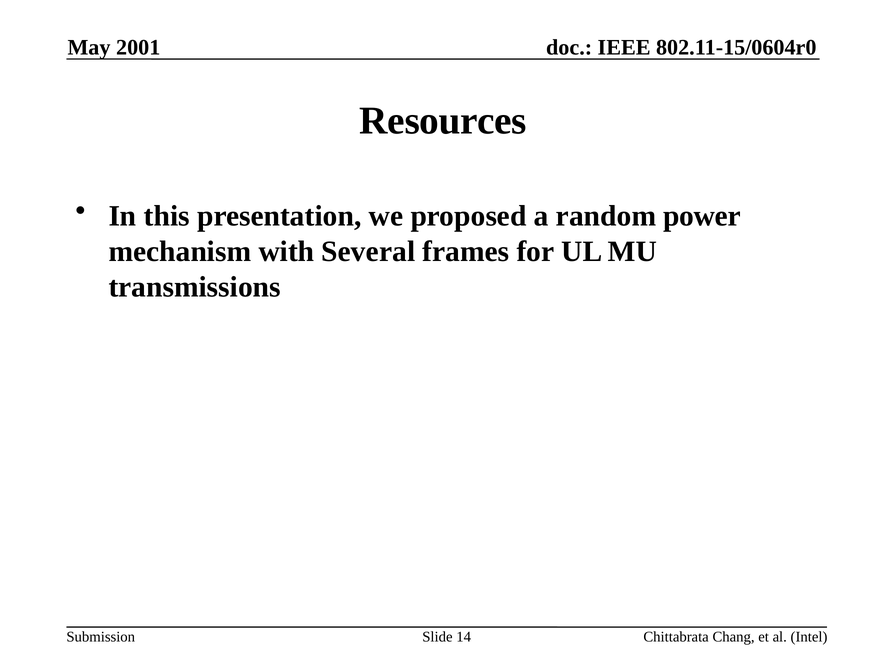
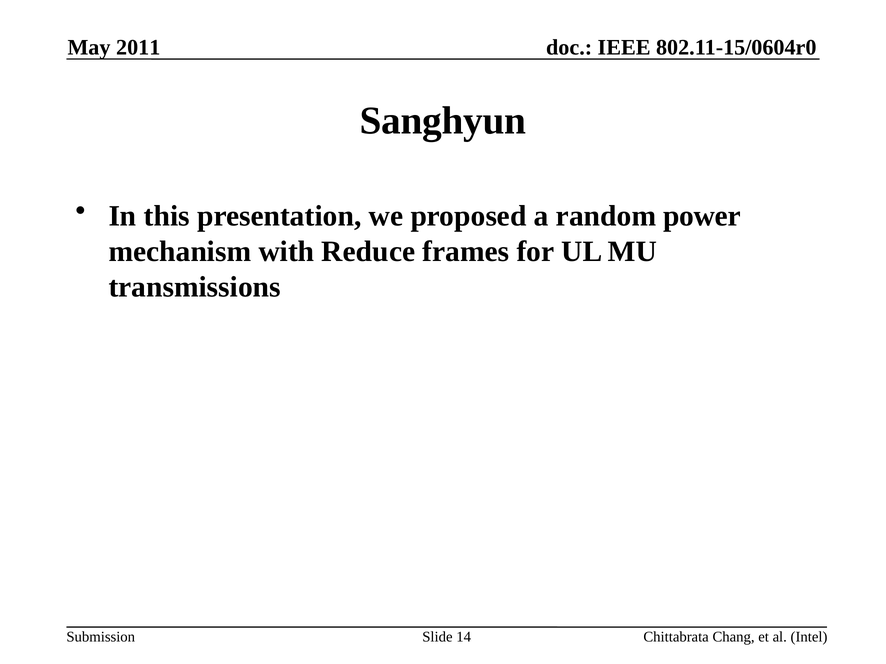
2001: 2001 -> 2011
Resources: Resources -> Sanghyun
Several: Several -> Reduce
